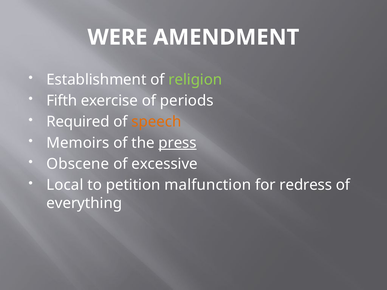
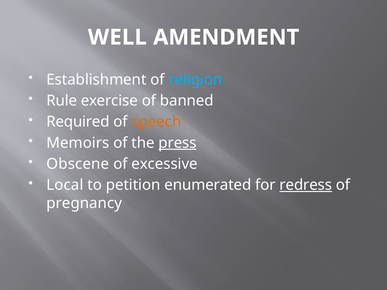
WERE: WERE -> WELL
religion colour: light green -> light blue
Fifth: Fifth -> Rule
periods: periods -> banned
malfunction: malfunction -> enumerated
redress underline: none -> present
everything: everything -> pregnancy
